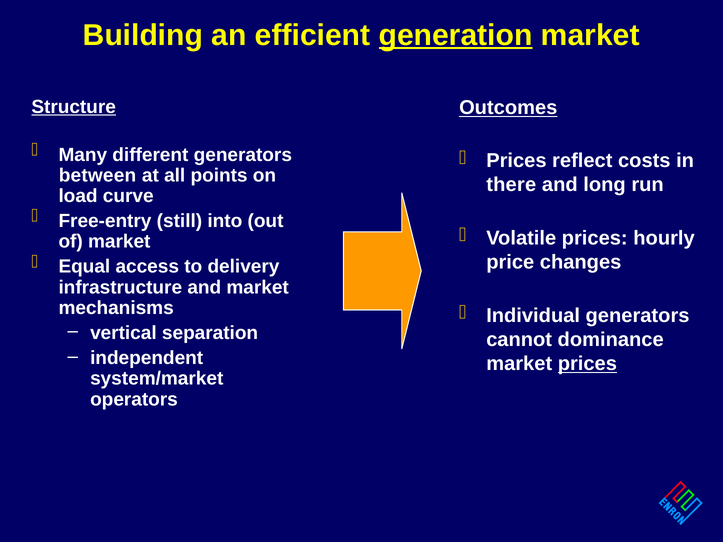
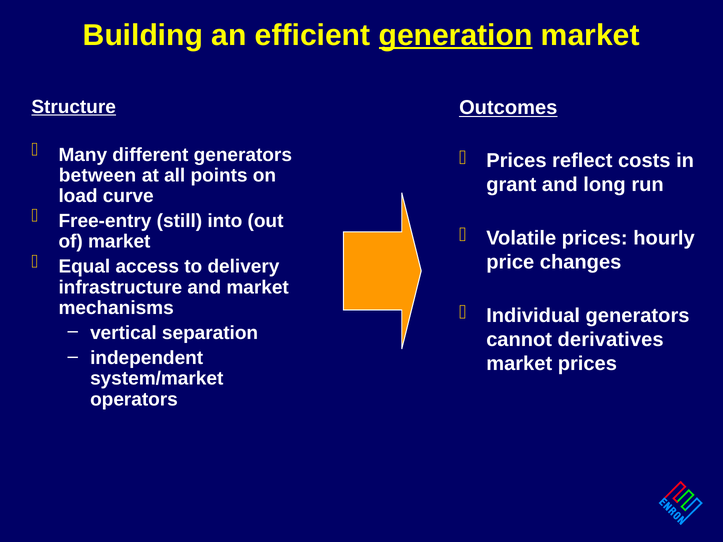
there: there -> grant
dominance: dominance -> derivatives
prices at (587, 364) underline: present -> none
